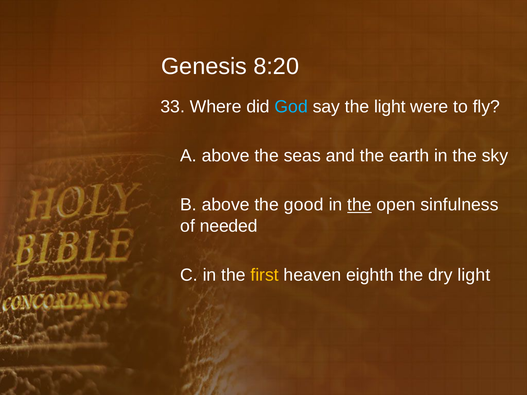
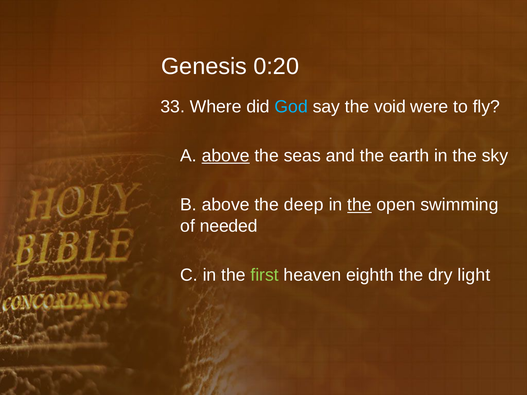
8:20: 8:20 -> 0:20
the light: light -> void
above at (226, 156) underline: none -> present
good: good -> deep
sinfulness: sinfulness -> swimming
first colour: yellow -> light green
